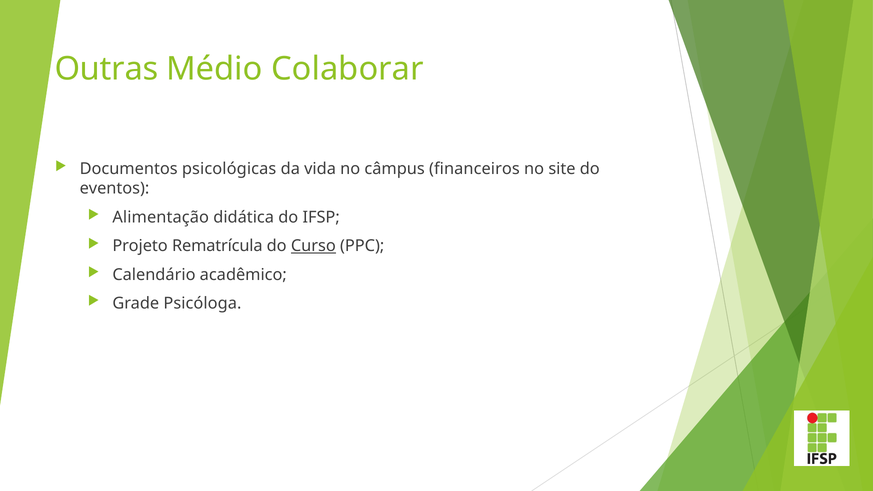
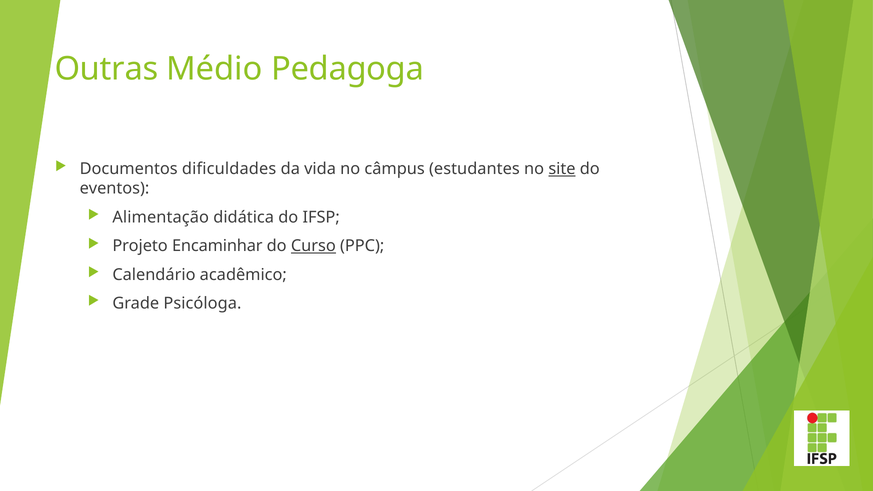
Colaborar: Colaborar -> Pedagoga
psicológicas: psicológicas -> dificuldades
financeiros: financeiros -> estudantes
site underline: none -> present
Rematrícula: Rematrícula -> Encaminhar
